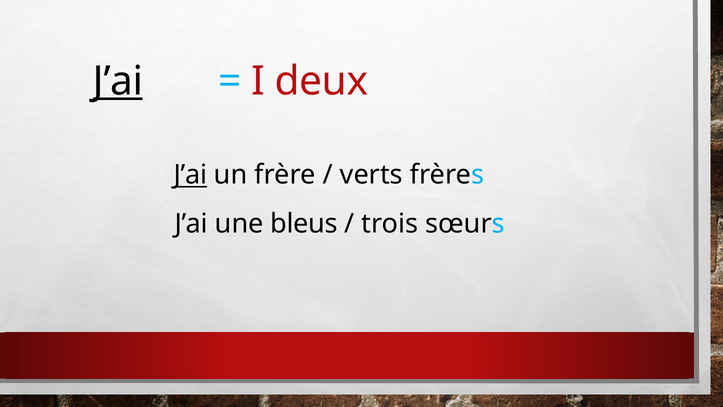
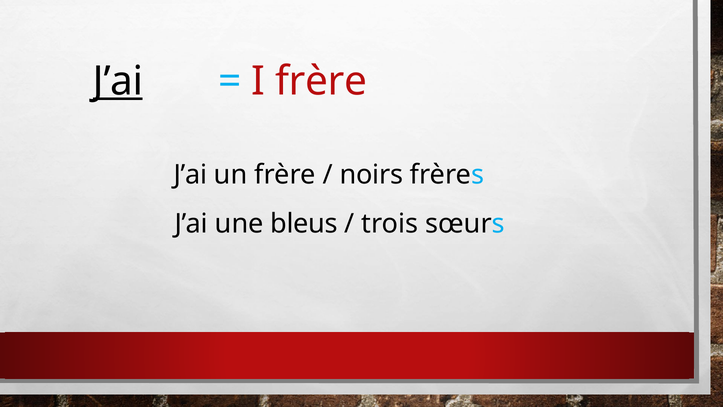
I deux: deux -> frère
J’ai at (190, 175) underline: present -> none
verts: verts -> noirs
